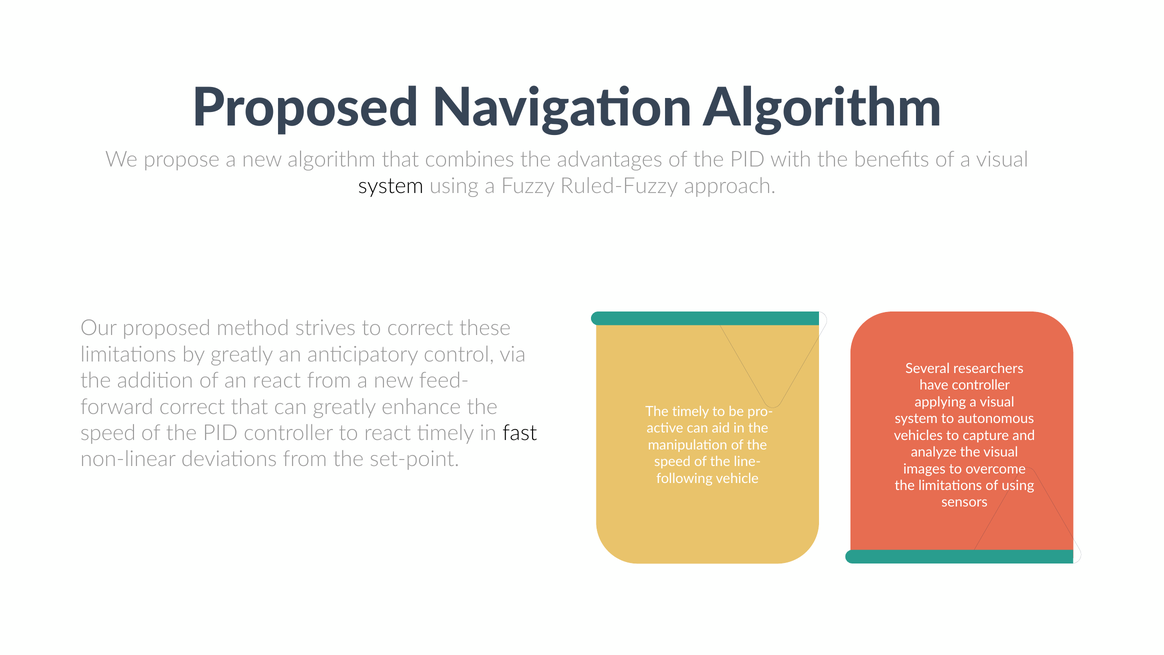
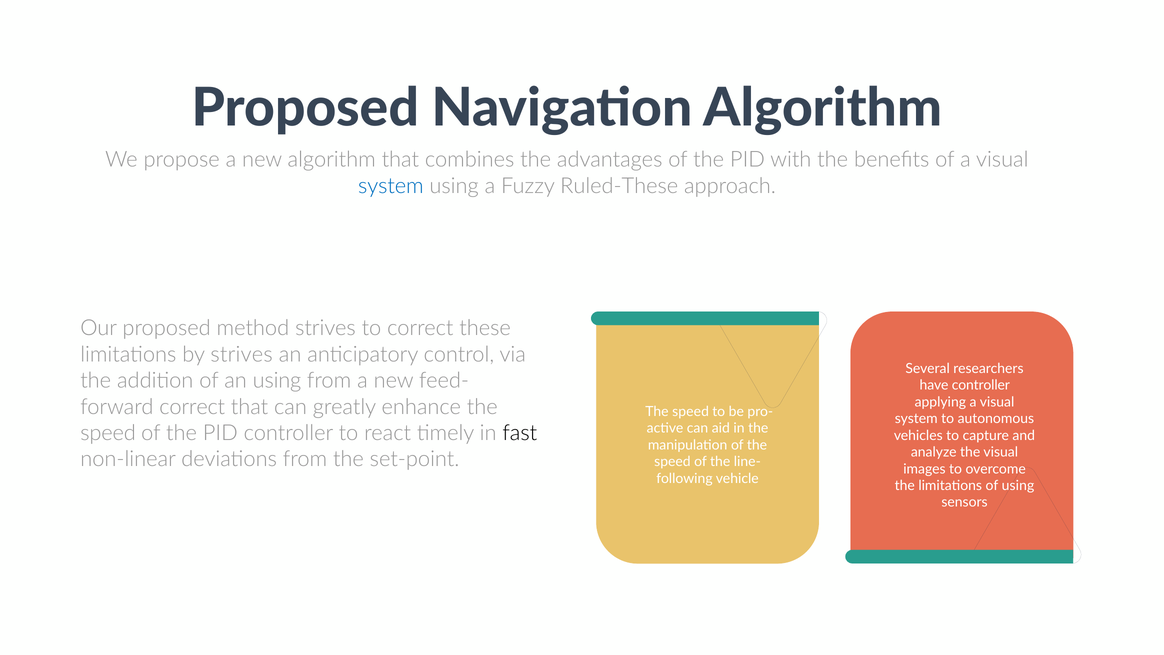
system at (391, 186) colour: black -> blue
Ruled-Fuzzy: Ruled-Fuzzy -> Ruled-These
by greatly: greatly -> strives
an react: react -> using
timely at (691, 411): timely -> speed
